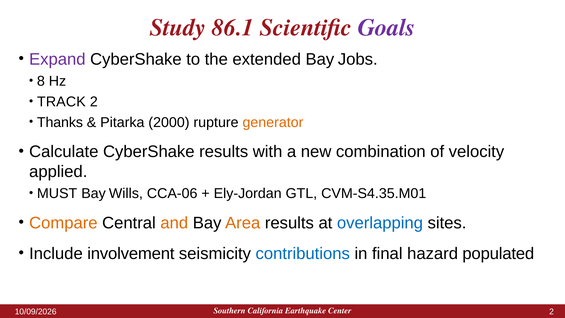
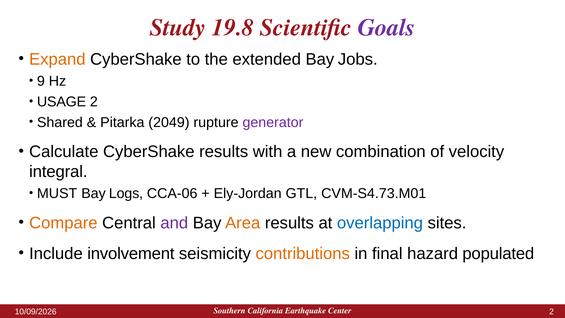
86.1: 86.1 -> 19.8
Expand colour: purple -> orange
8: 8 -> 9
TRACK: TRACK -> USAGE
Thanks: Thanks -> Shared
2000: 2000 -> 2049
generator colour: orange -> purple
applied: applied -> integral
Wills: Wills -> Logs
CVM-S4.35.M01: CVM-S4.35.M01 -> CVM-S4.73.M01
and colour: orange -> purple
contributions colour: blue -> orange
